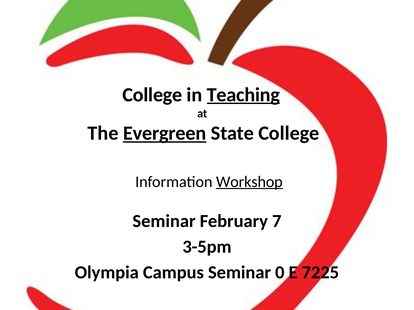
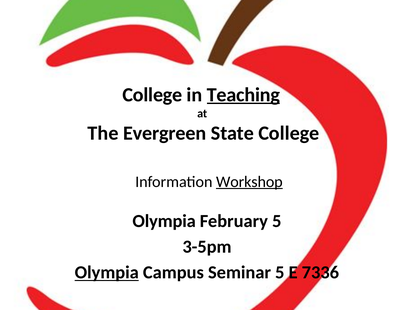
Evergreen underline: present -> none
Seminar at (164, 221): Seminar -> Olympia
February 7: 7 -> 5
Olympia at (107, 273) underline: none -> present
Seminar 0: 0 -> 5
7225: 7225 -> 7336
